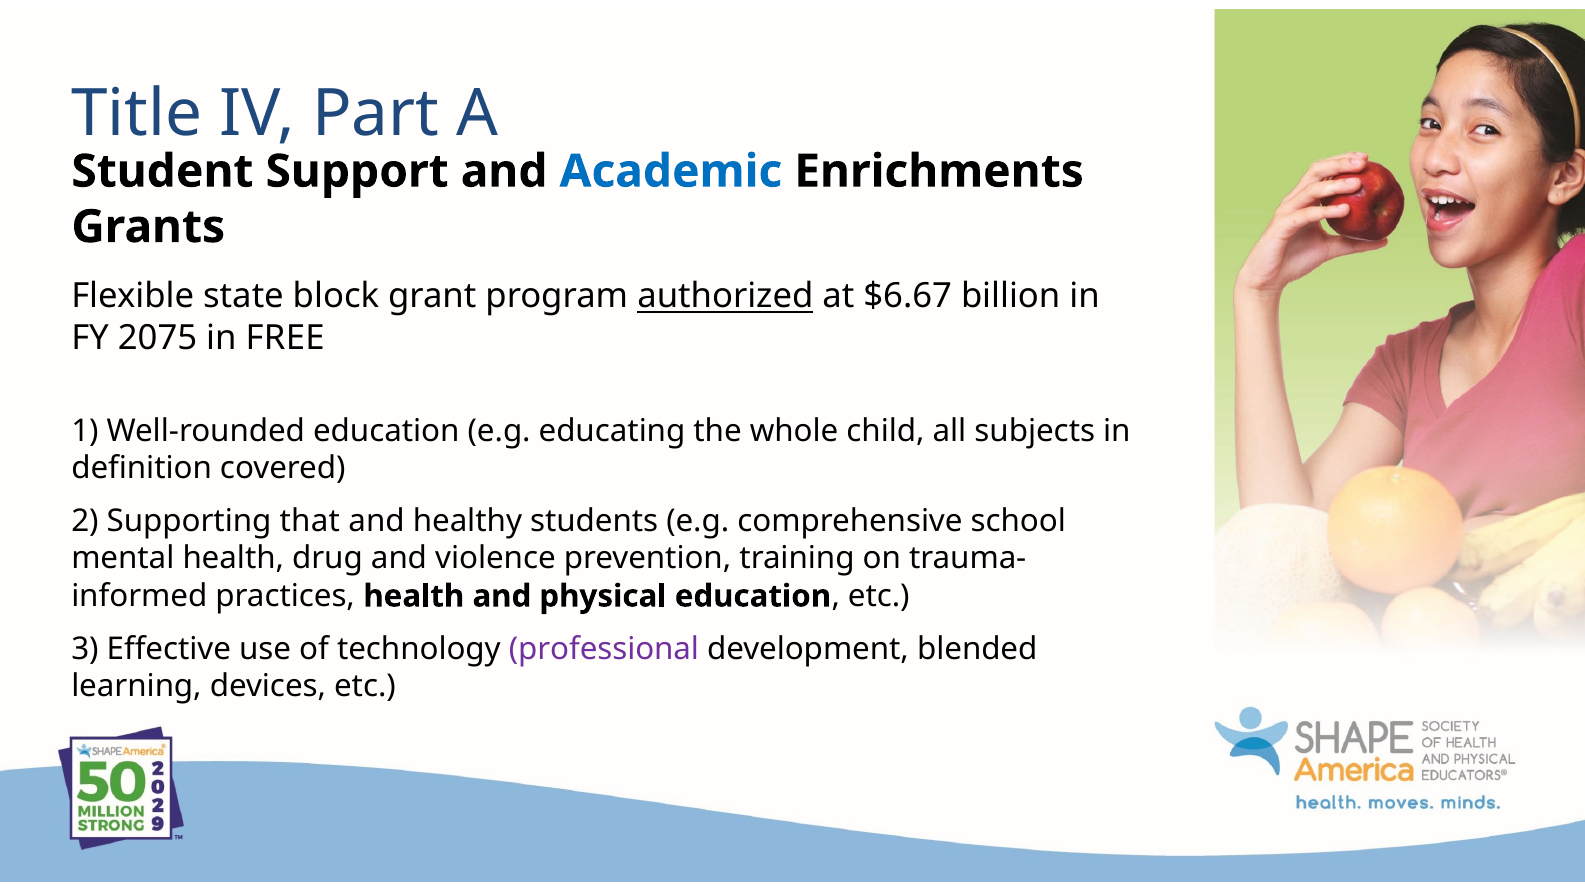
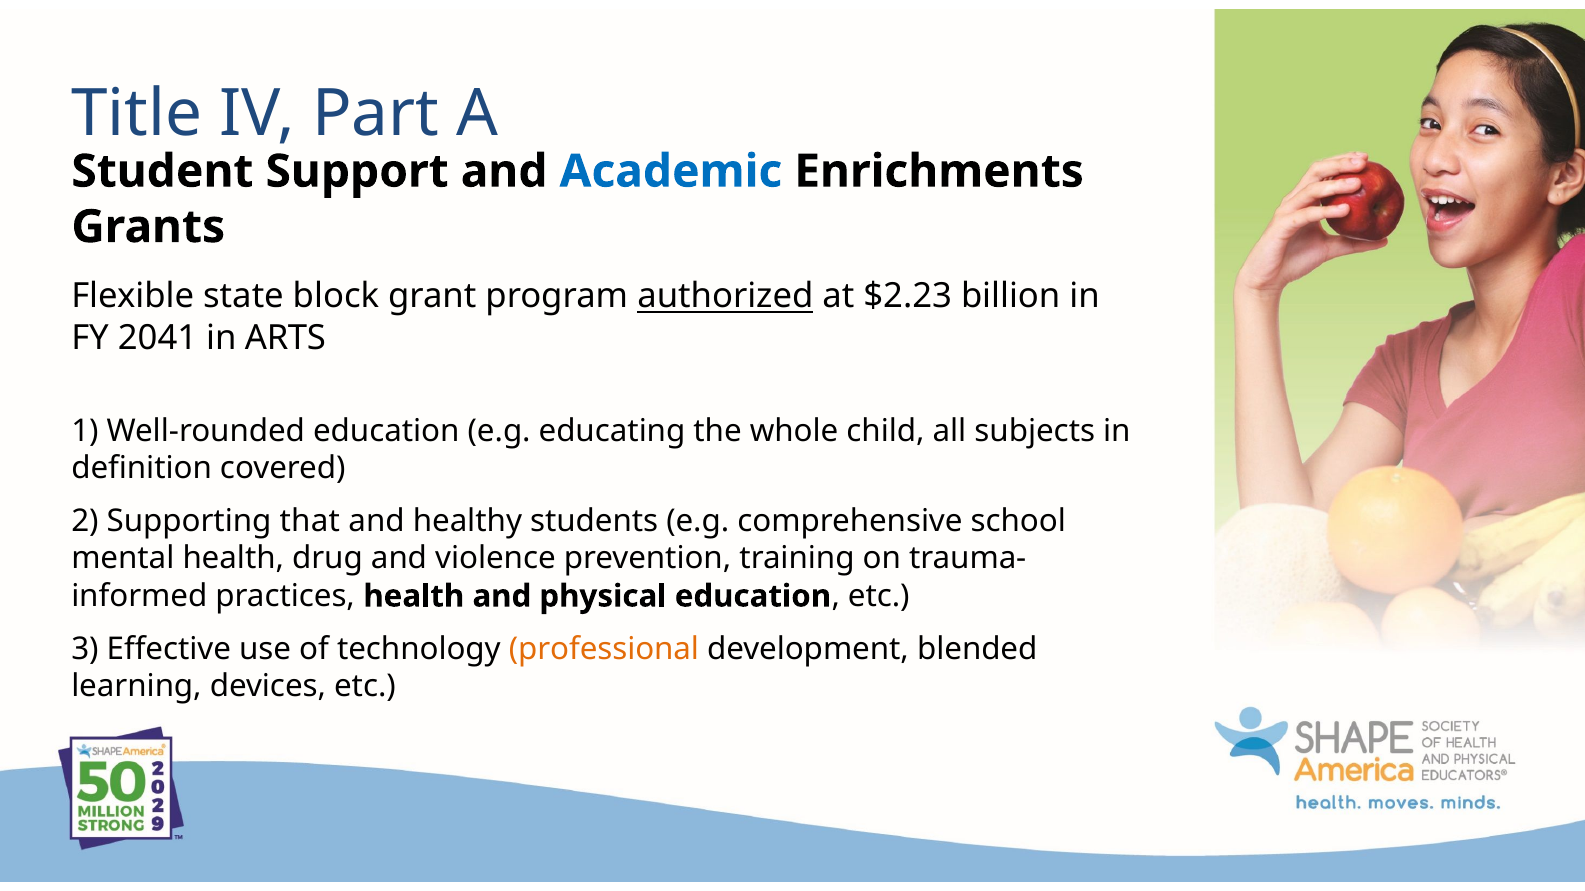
$6.67: $6.67 -> $2.23
2075: 2075 -> 2041
FREE: FREE -> ARTS
professional colour: purple -> orange
